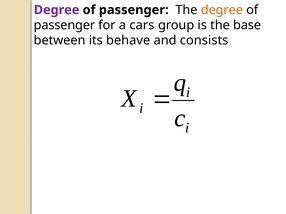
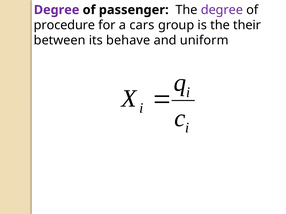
degree at (222, 10) colour: orange -> purple
passenger at (64, 25): passenger -> procedure
base: base -> their
consists: consists -> uniform
